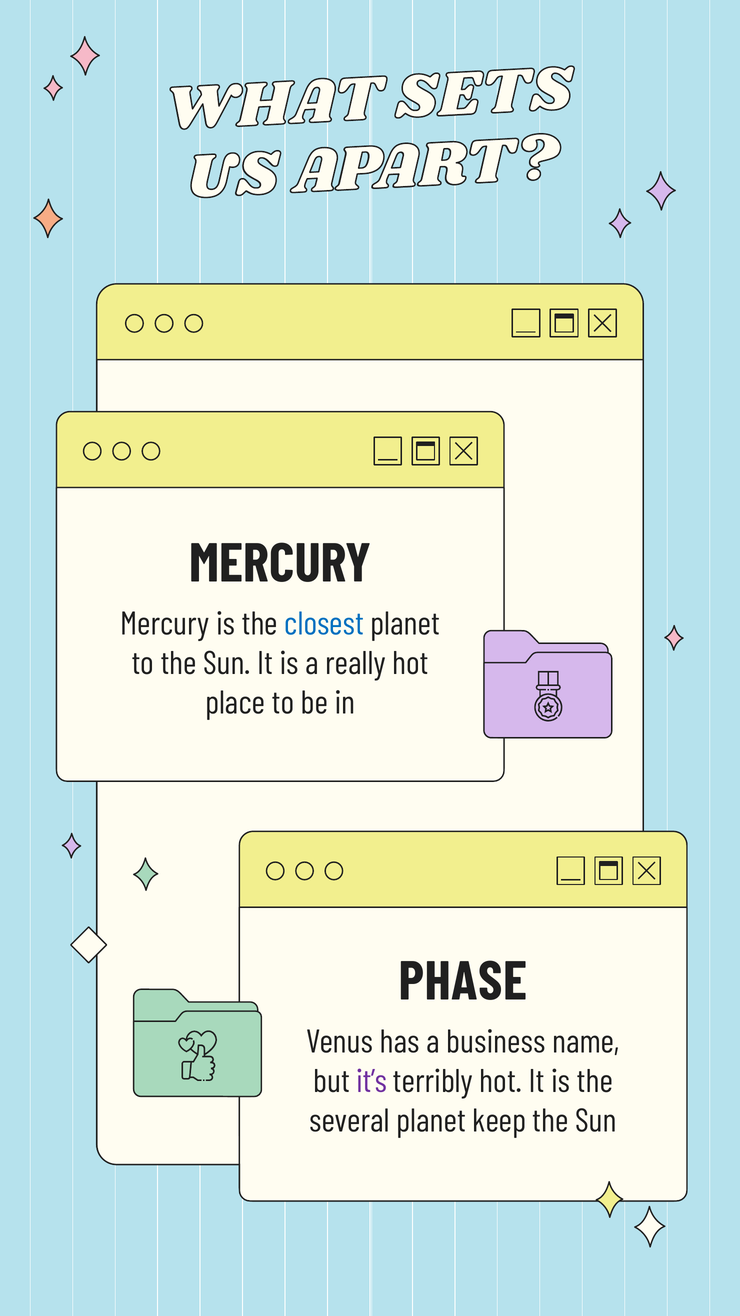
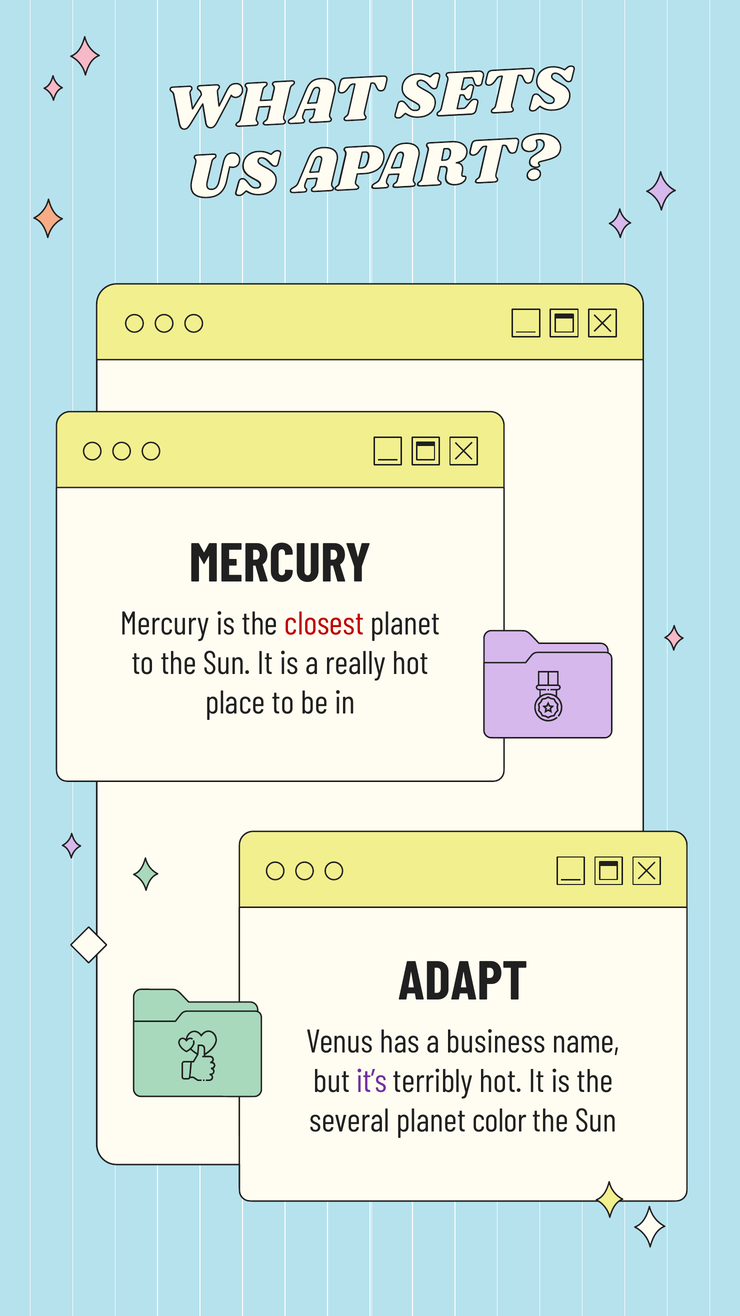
closest colour: blue -> red
PHASE: PHASE -> ADAPT
keep: keep -> color
